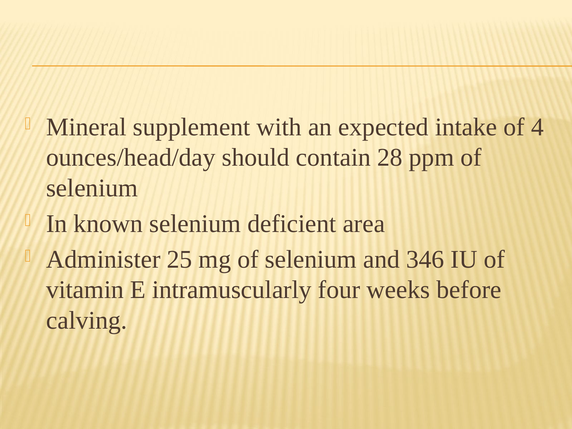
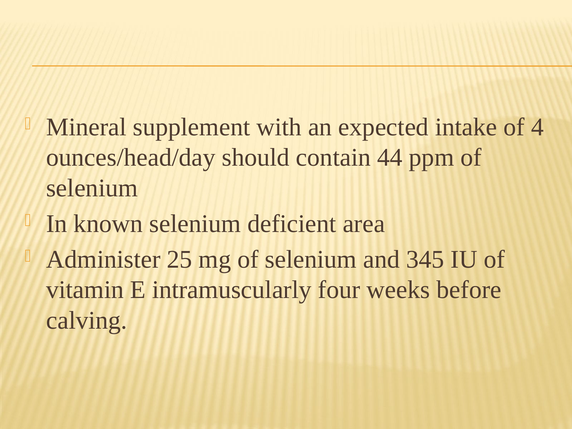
28: 28 -> 44
346: 346 -> 345
